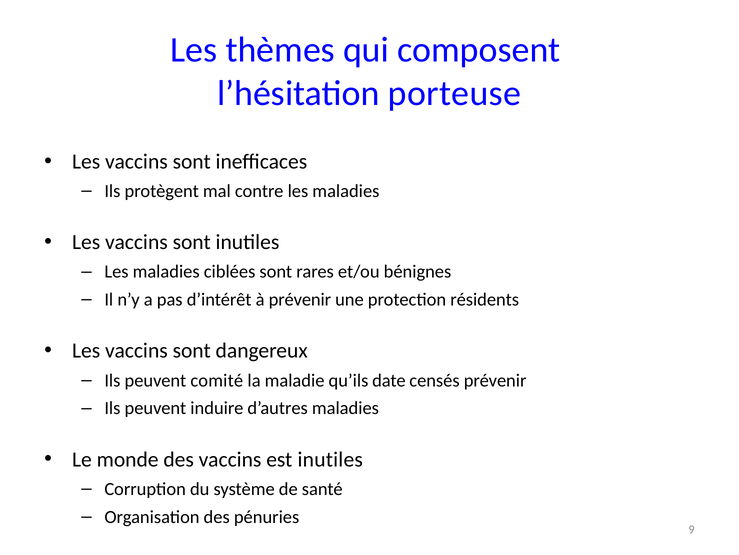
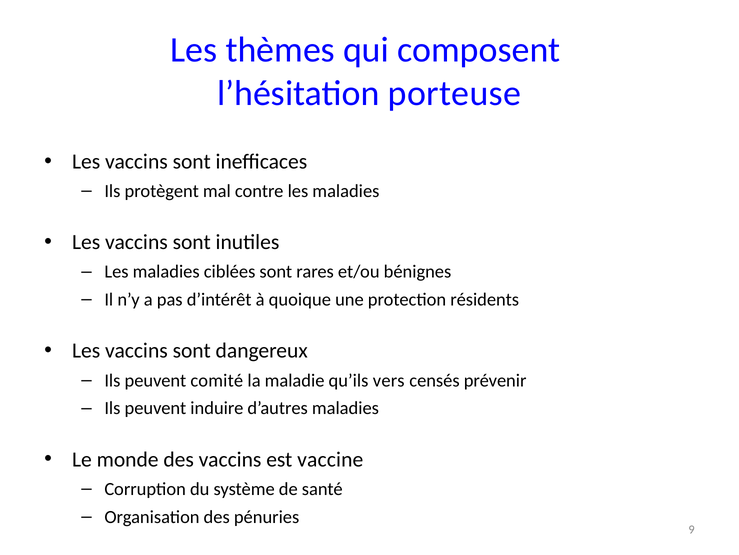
à prévenir: prévenir -> quoique
date: date -> vers
est inutiles: inutiles -> vaccine
